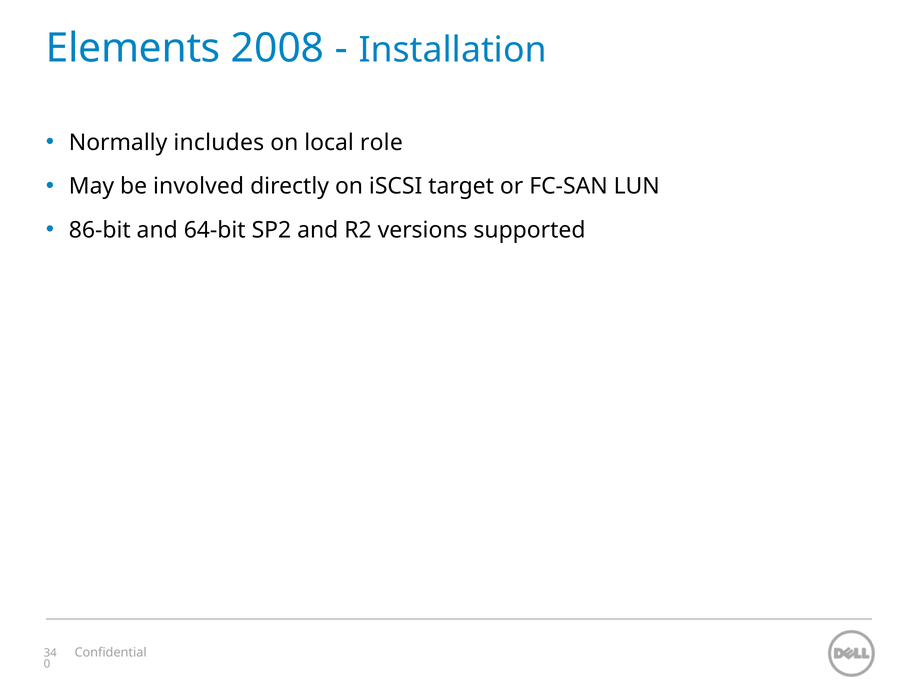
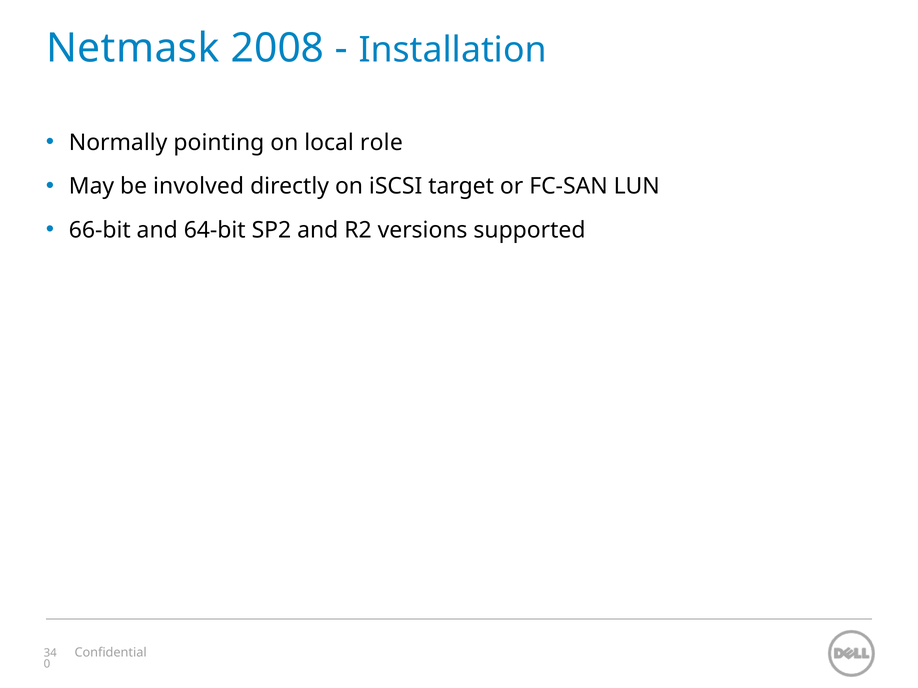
Elements: Elements -> Netmask
includes: includes -> pointing
86-bit: 86-bit -> 66-bit
